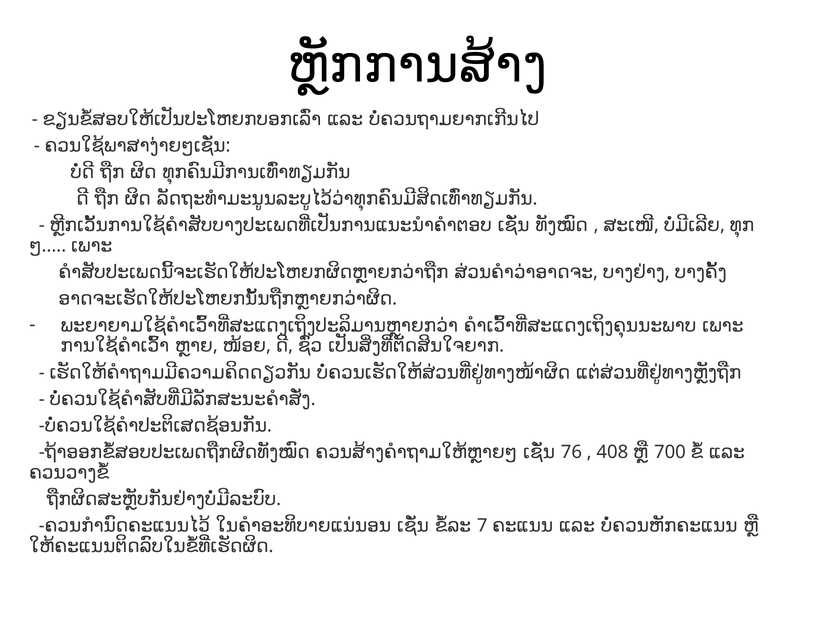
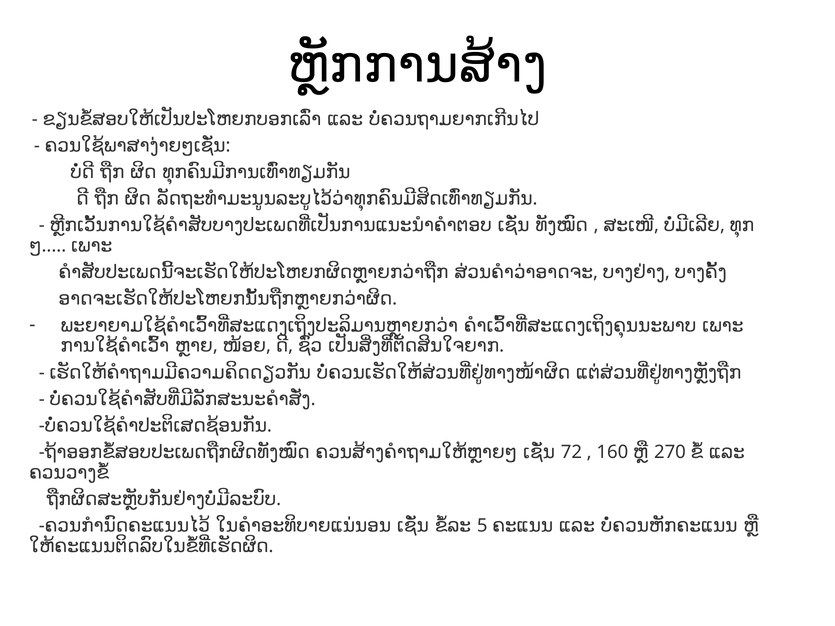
76: 76 -> 72
408: 408 -> 160
700: 700 -> 270
7: 7 -> 5
